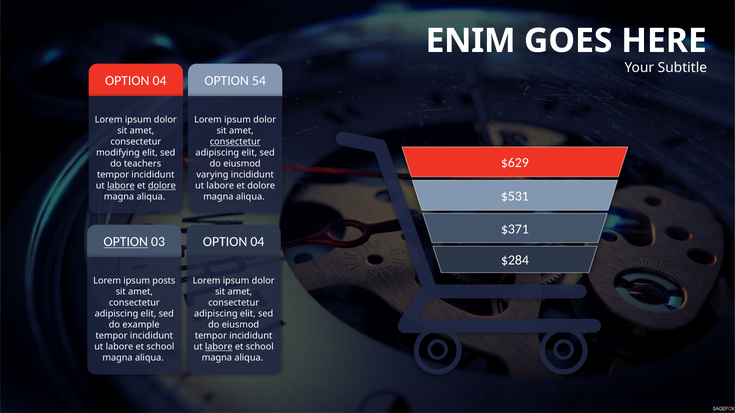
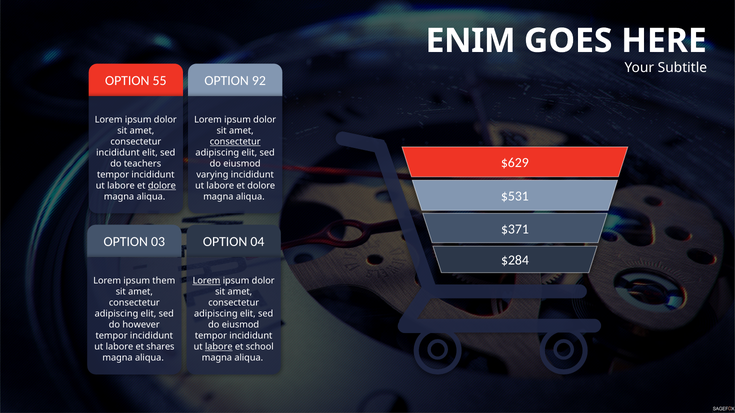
04 at (160, 81): 04 -> 55
54: 54 -> 92
modifying at (118, 153): modifying -> incididunt
labore at (121, 186) underline: present -> none
OPTION at (126, 242) underline: present -> none
posts: posts -> them
Lorem at (207, 281) underline: none -> present
example: example -> however
school at (160, 347): school -> shares
